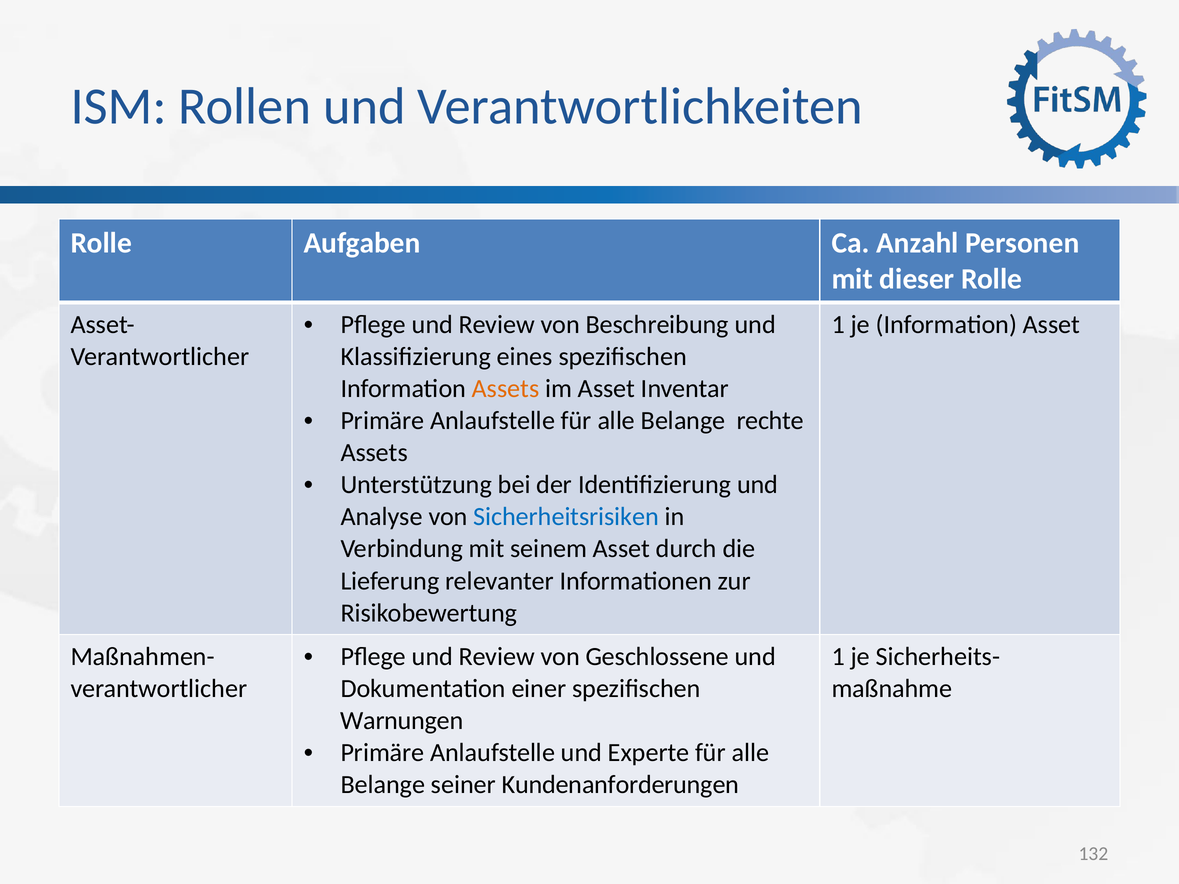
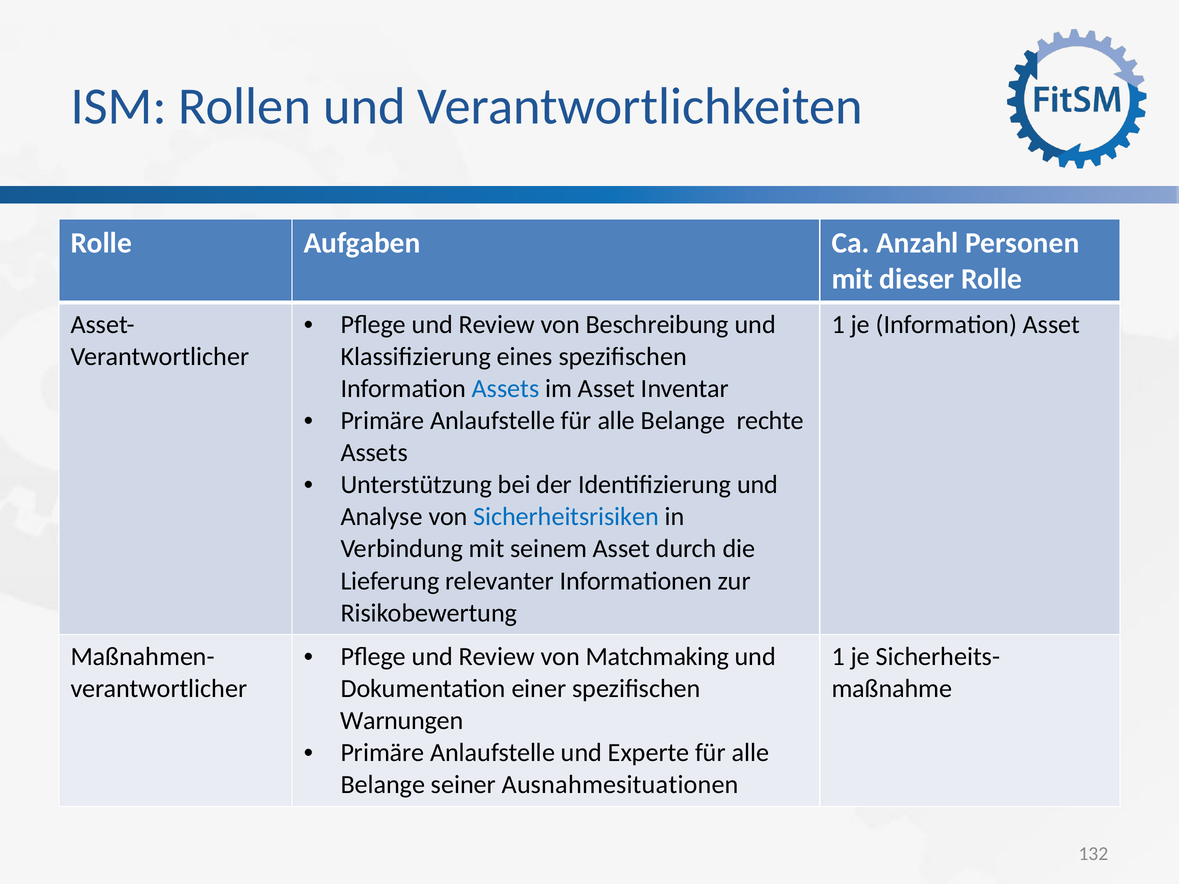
Assets at (506, 389) colour: orange -> blue
Geschlossene: Geschlossene -> Matchmaking
Kundenanforderungen: Kundenanforderungen -> Ausnahmesituationen
